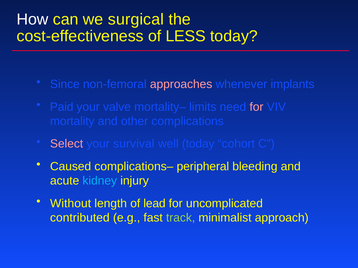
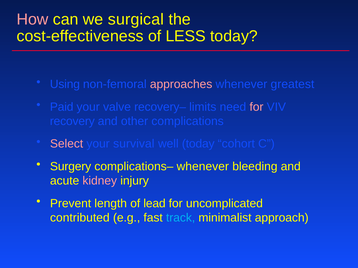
How colour: white -> pink
Since: Since -> Using
implants: implants -> greatest
mortality–: mortality– -> recovery–
mortality: mortality -> recovery
Caused: Caused -> Surgery
complications– peripheral: peripheral -> whenever
kidney colour: light blue -> pink
Without: Without -> Prevent
track colour: light green -> light blue
